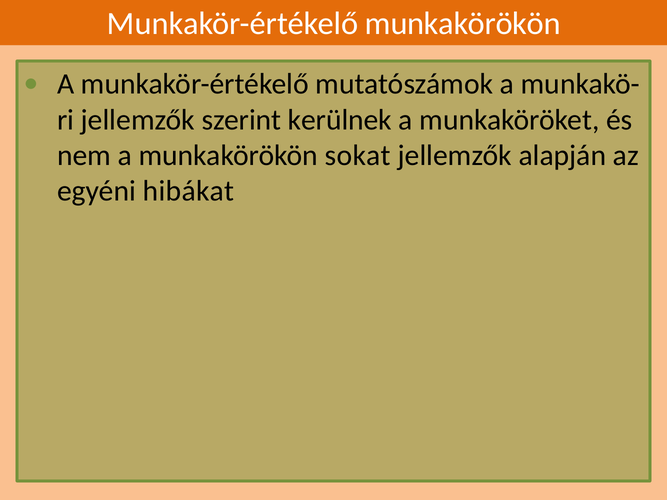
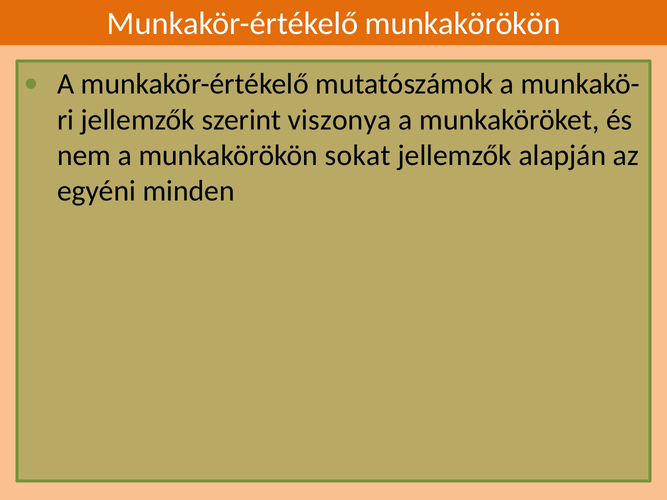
kerülnek: kerülnek -> viszonya
hibákat: hibákat -> minden
